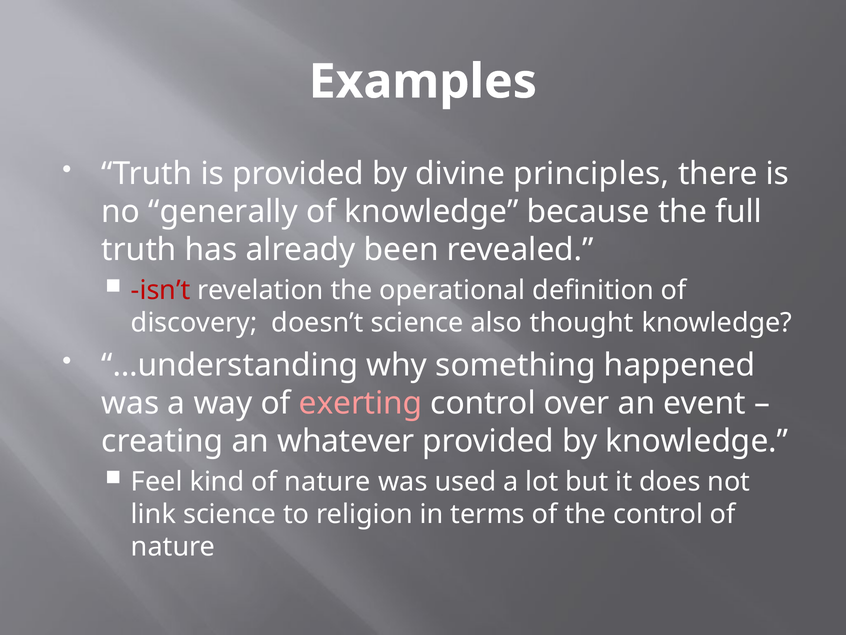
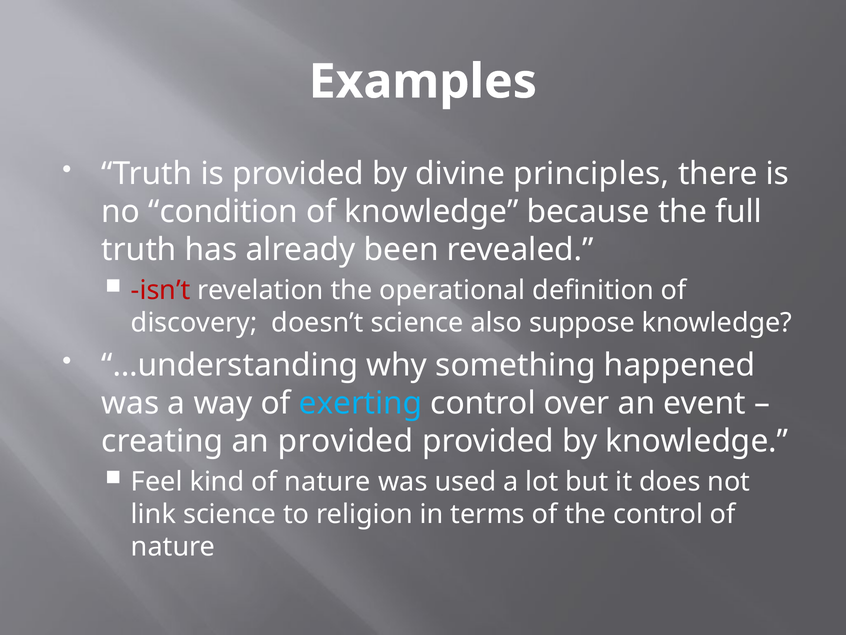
generally: generally -> condition
thought: thought -> suppose
exerting colour: pink -> light blue
an whatever: whatever -> provided
